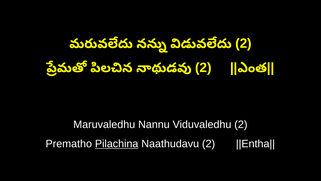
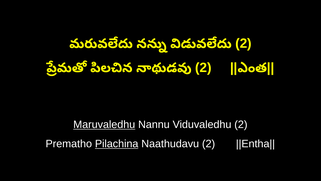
Maruvaledhu underline: none -> present
